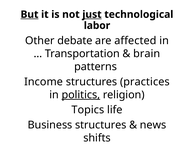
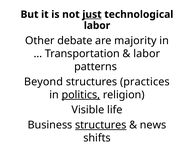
But underline: present -> none
affected: affected -> majority
brain at (147, 53): brain -> labor
Income: Income -> Beyond
Topics: Topics -> Visible
structures at (101, 125) underline: none -> present
